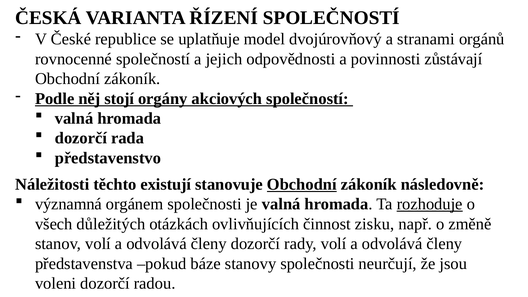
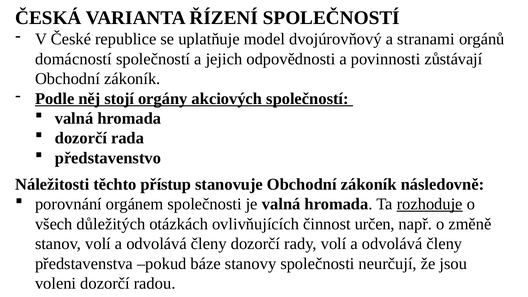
rovnocenné: rovnocenné -> domácností
existují: existují -> přístup
Obchodní at (302, 184) underline: present -> none
významná: významná -> porovnání
zisku: zisku -> určen
